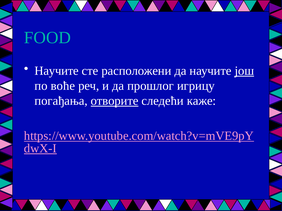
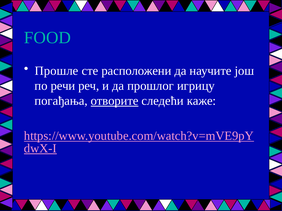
Научите at (57, 71): Научите -> Прошле
још underline: present -> none
воће: воће -> речи
